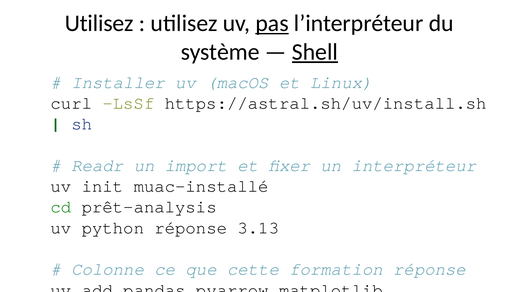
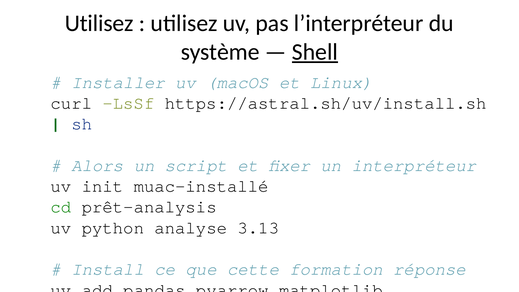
pas underline: present -> none
Readr: Readr -> Alors
import: import -> script
python réponse: réponse -> analyse
Colonne: Colonne -> Install
